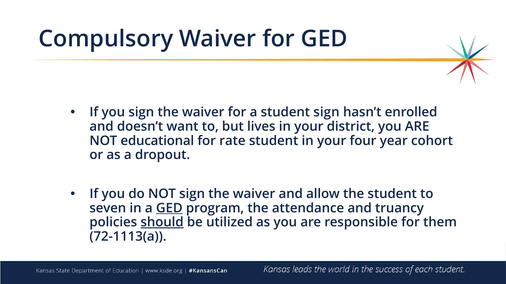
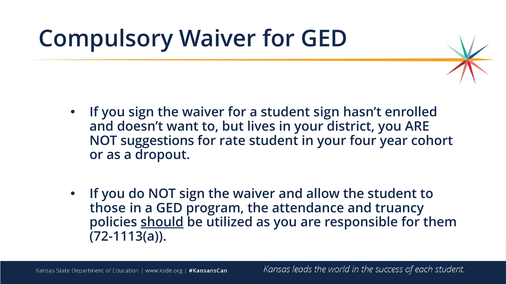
educational: educational -> suggestions
seven: seven -> those
GED at (169, 208) underline: present -> none
